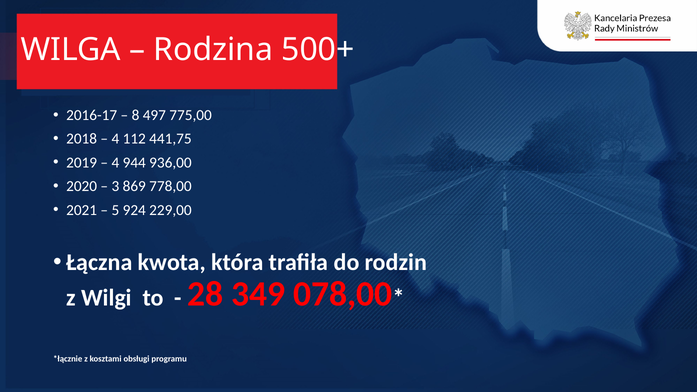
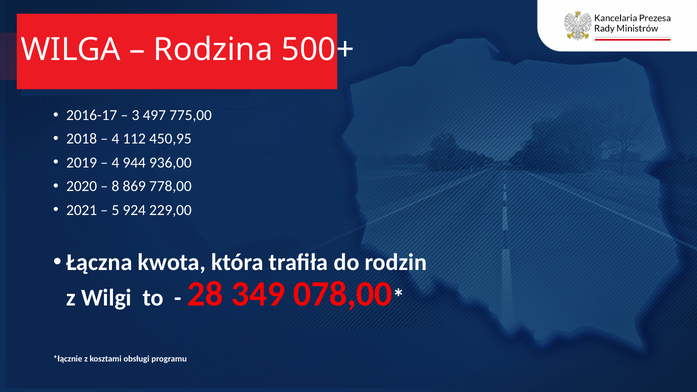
8: 8 -> 3
441,75: 441,75 -> 450,95
3: 3 -> 8
